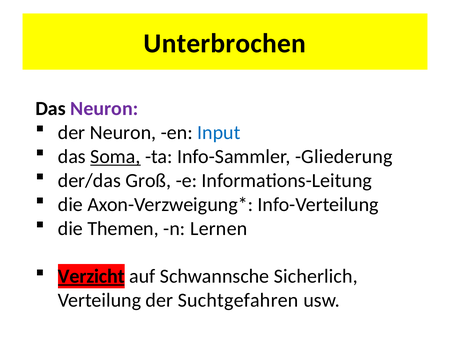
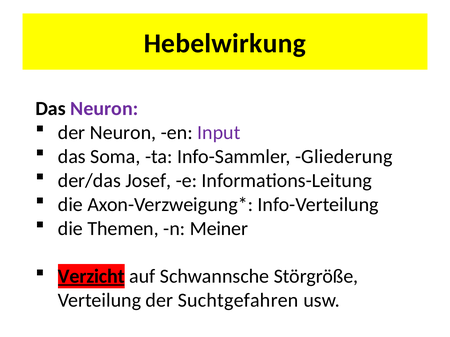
Unterbrochen: Unterbrochen -> Hebelwirkung
Input colour: blue -> purple
Soma underline: present -> none
Groß: Groß -> Josef
Lernen: Lernen -> Meiner
Sicherlich: Sicherlich -> Störgröße
